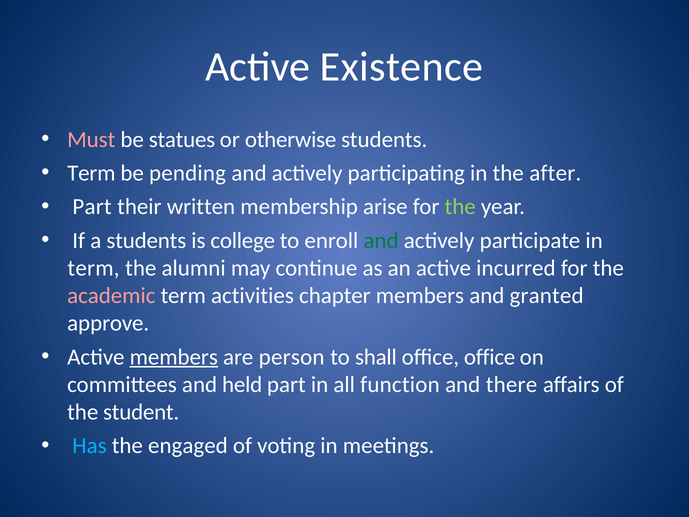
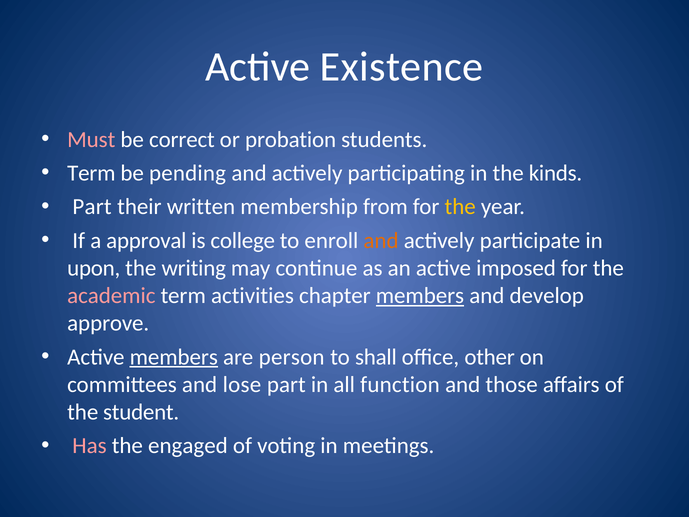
statues: statues -> correct
otherwise: otherwise -> probation
after: after -> kinds
arise: arise -> from
the at (460, 207) colour: light green -> yellow
a students: students -> approval
and at (381, 240) colour: green -> orange
term at (94, 268): term -> upon
alumni: alumni -> writing
incurred: incurred -> imposed
members at (420, 296) underline: none -> present
granted: granted -> develop
office office: office -> other
held: held -> lose
there: there -> those
Has colour: light blue -> pink
